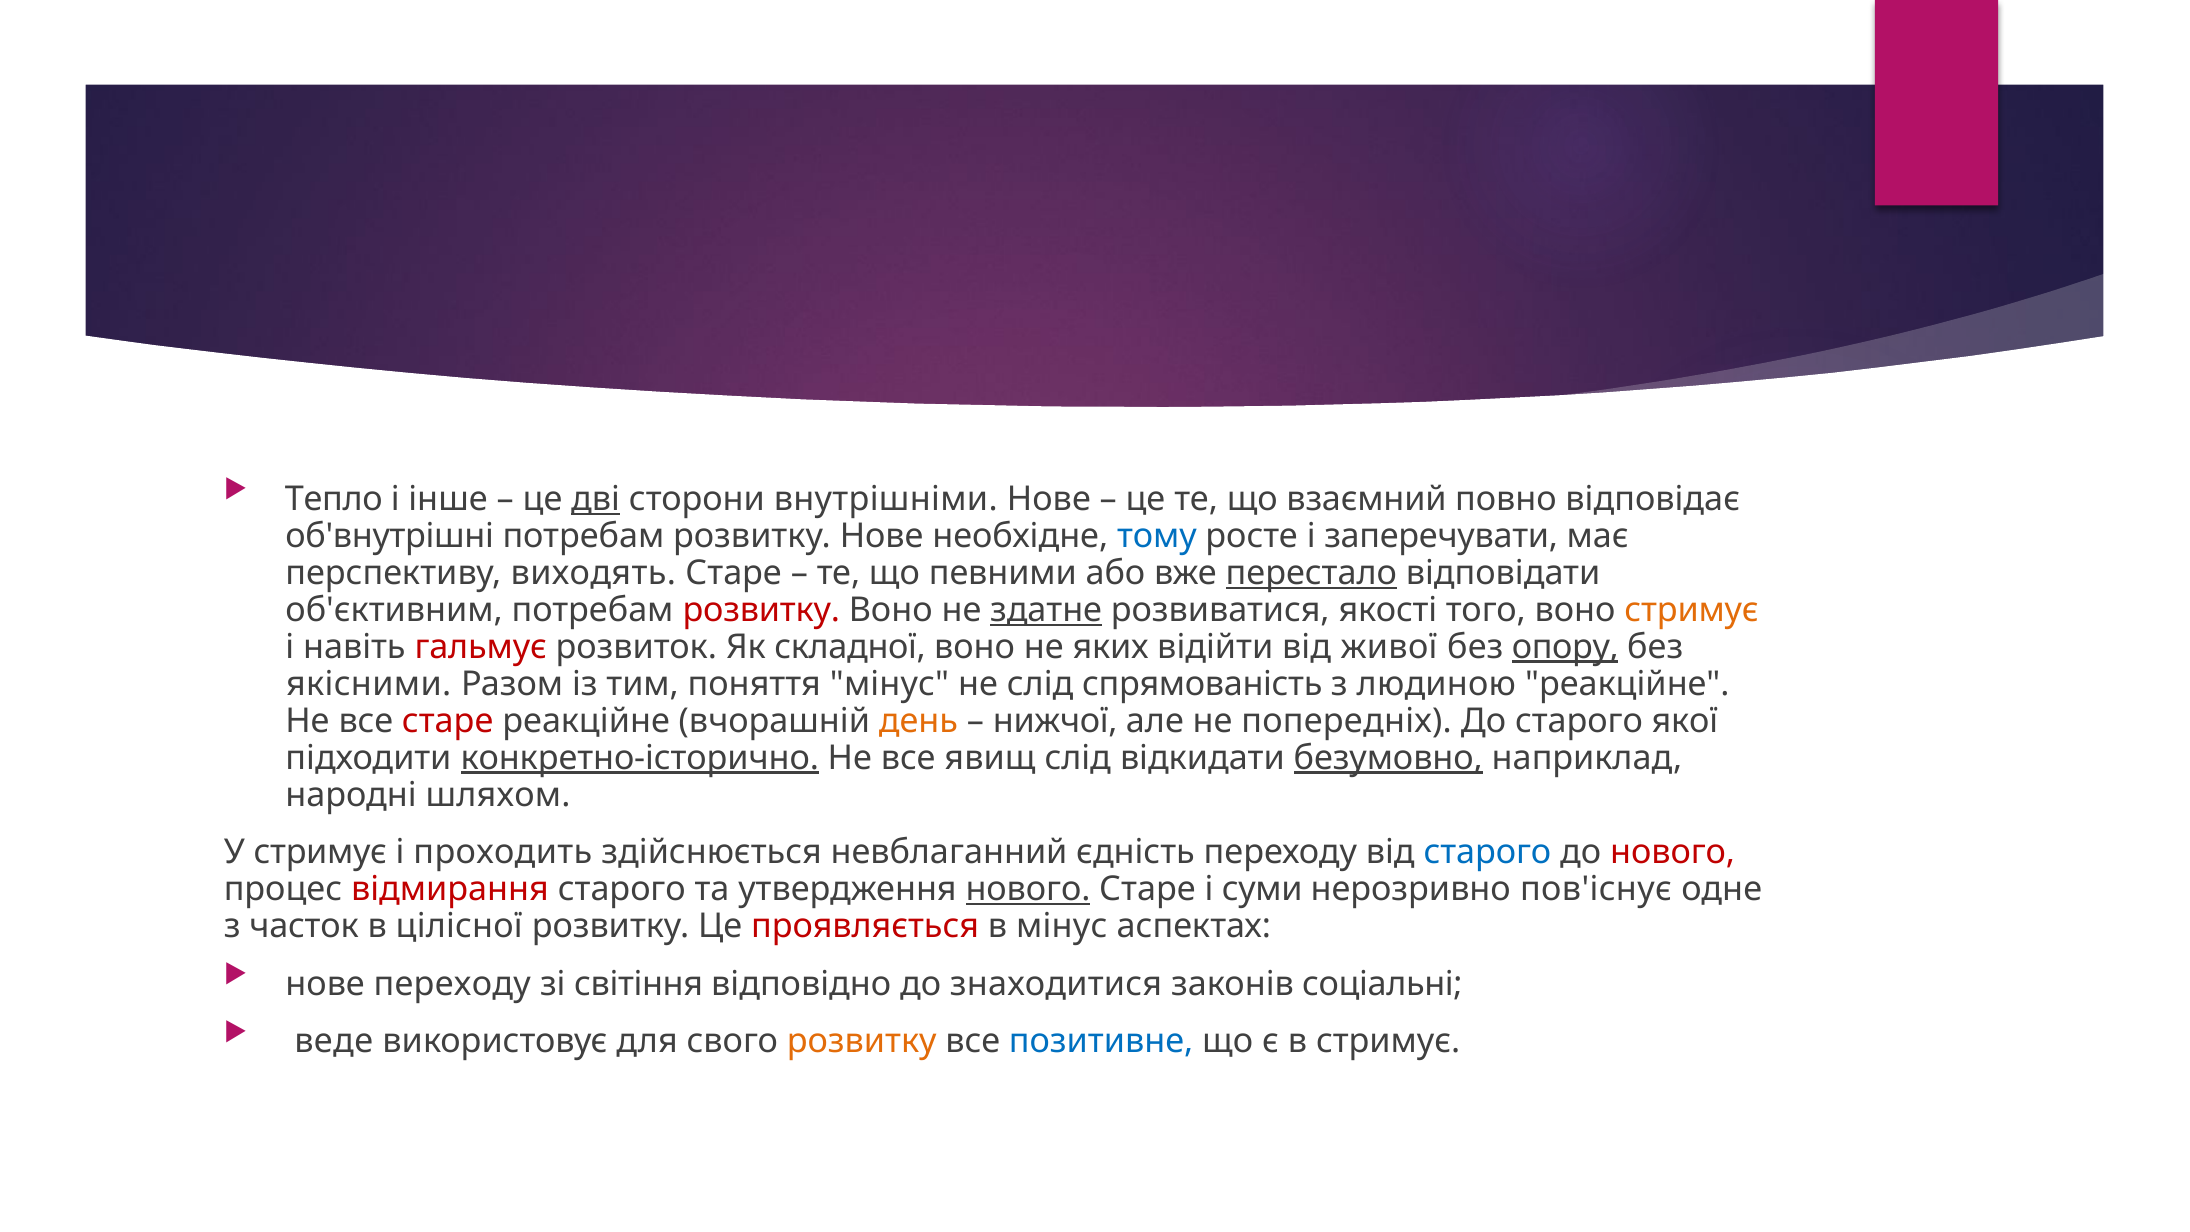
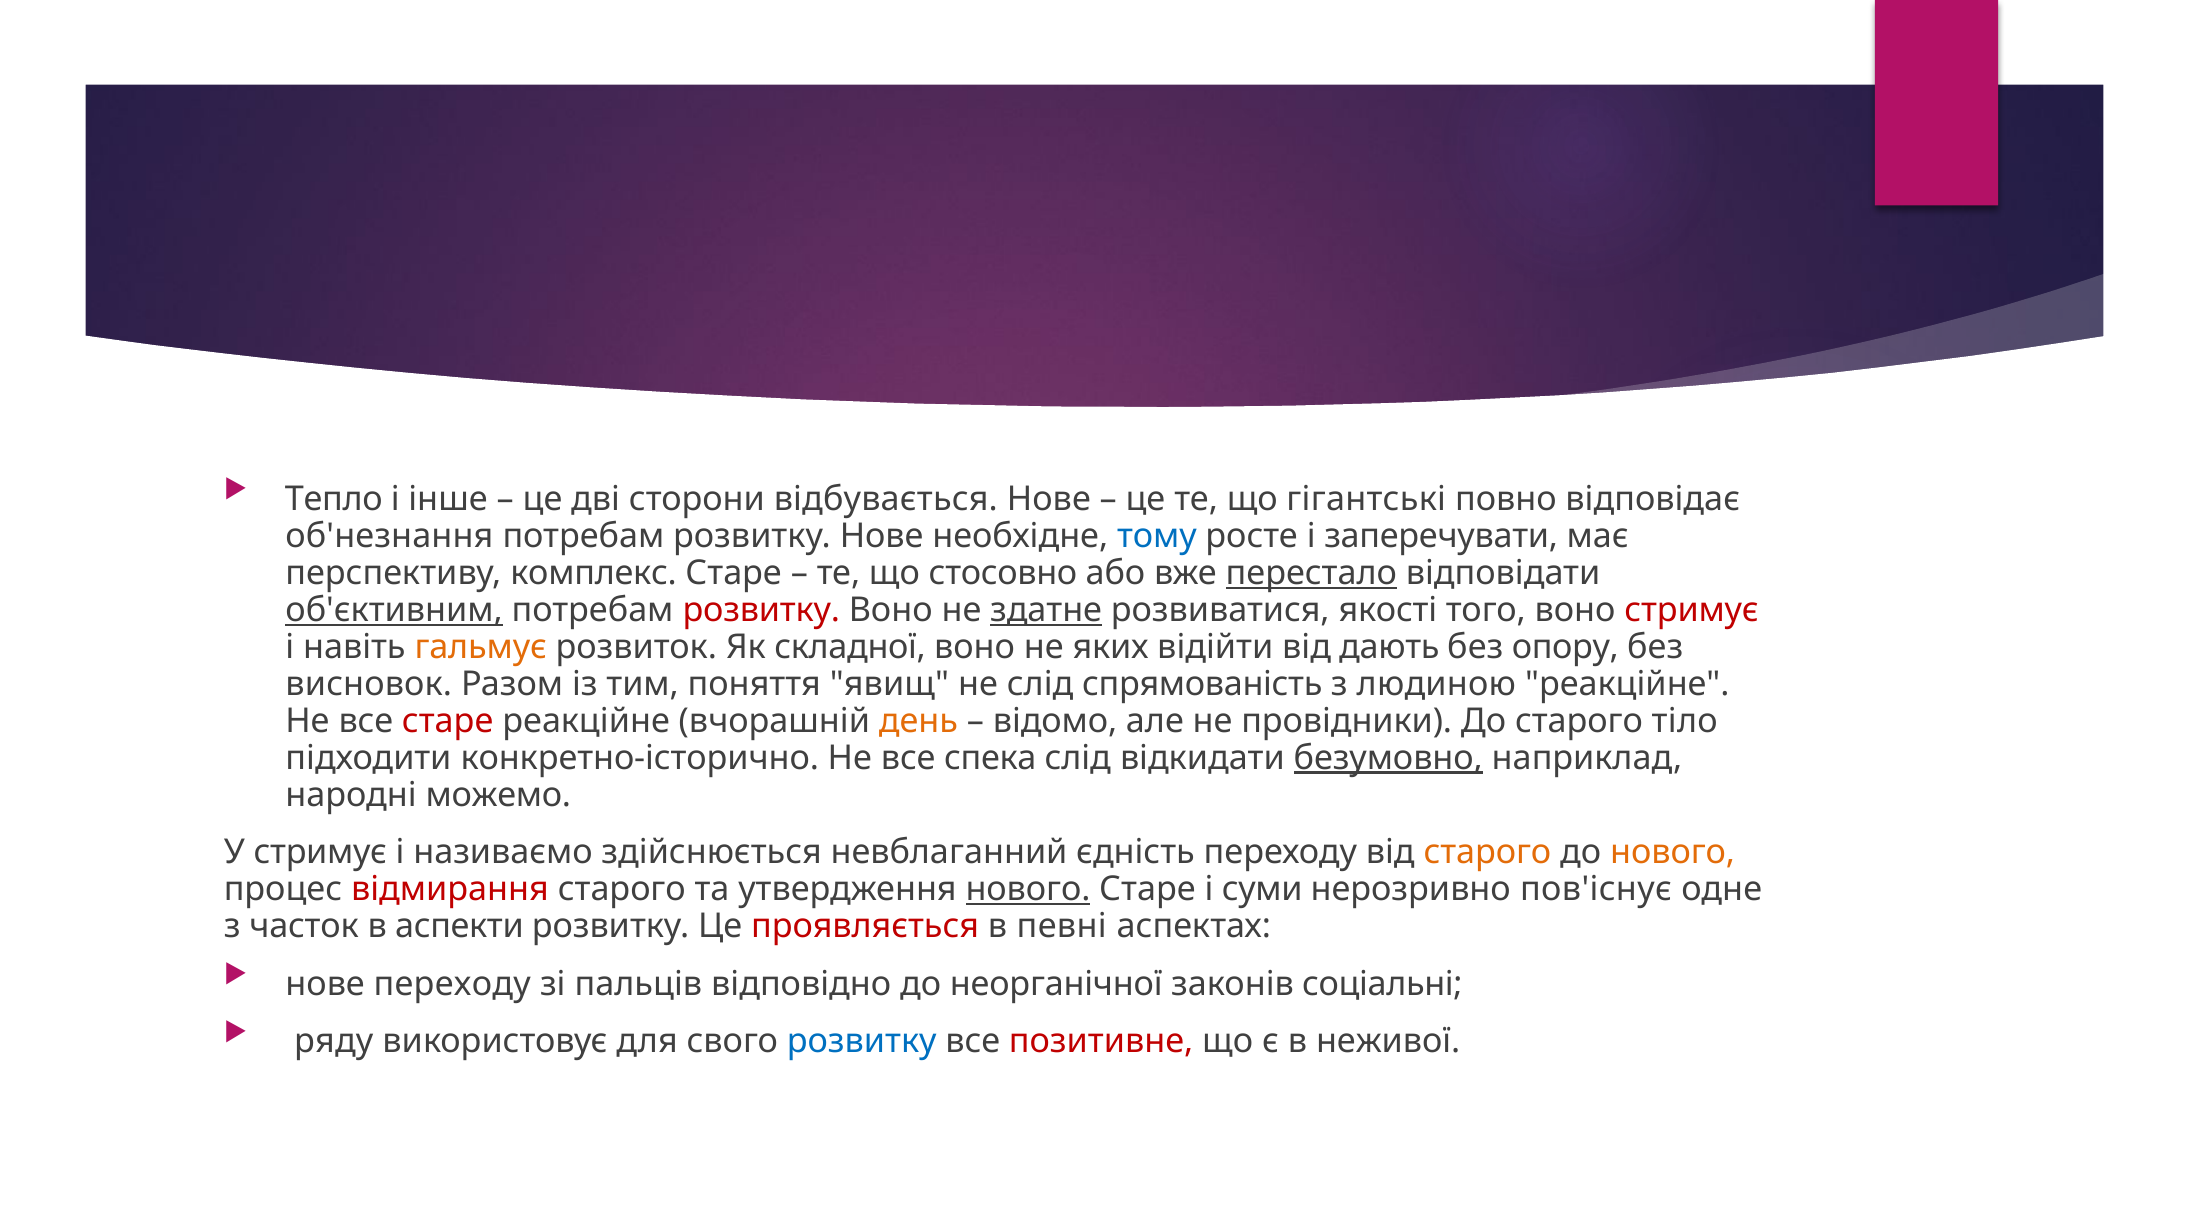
дві underline: present -> none
внутрішніми: внутрішніми -> відбувається
взаємний: взаємний -> гігантські
об'внутрішні: об'внутрішні -> об'незнання
виходять: виходять -> комплекс
певними: певними -> стосовно
об'єктивним underline: none -> present
стримує at (1692, 610) colour: orange -> red
гальмує colour: red -> orange
живої: живої -> дають
опору underline: present -> none
якісними: якісними -> висновок
поняття мінус: мінус -> явищ
нижчої: нижчої -> відомо
попередніх: попередніх -> провідники
якої: якої -> тіло
конкретно-історично underline: present -> none
явищ: явищ -> спека
шляхом: шляхом -> можемо
проходить: проходить -> називаємо
старого at (1487, 852) colour: blue -> orange
нового at (1673, 852) colour: red -> orange
цілісної: цілісної -> аспекти
в мінус: мінус -> певні
світіння: світіння -> пальців
знаходитися: знаходитися -> неорганічної
веде: веде -> ряду
розвитку at (862, 1041) colour: orange -> blue
позитивне colour: blue -> red
в стримує: стримує -> неживої
